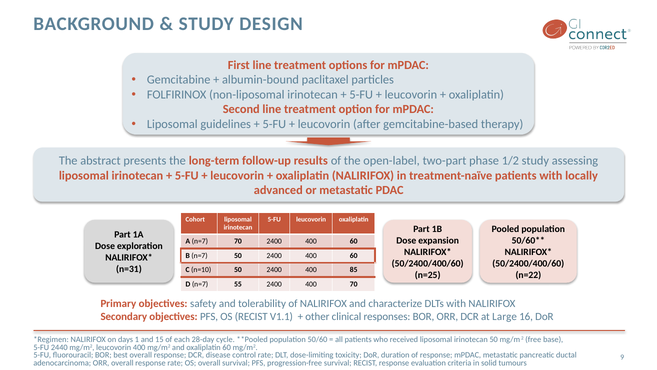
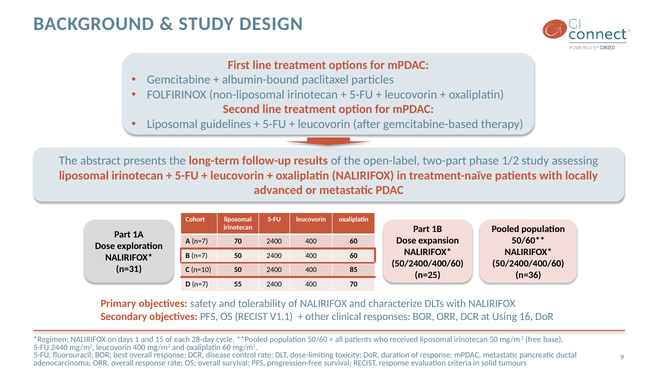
n=22: n=22 -> n=36
Large: Large -> Using
